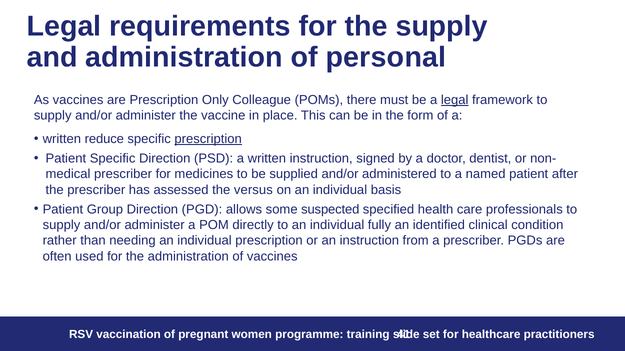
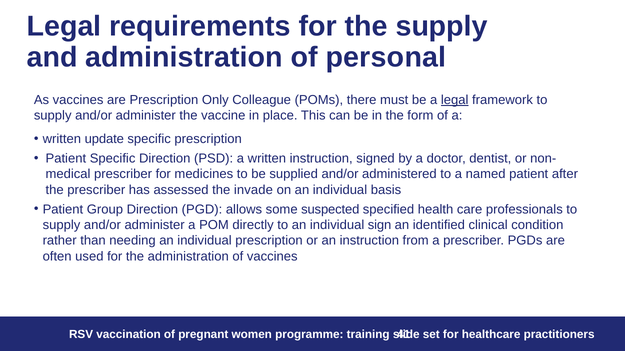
reduce: reduce -> update
prescription at (208, 139) underline: present -> none
versus: versus -> invade
fully: fully -> sign
